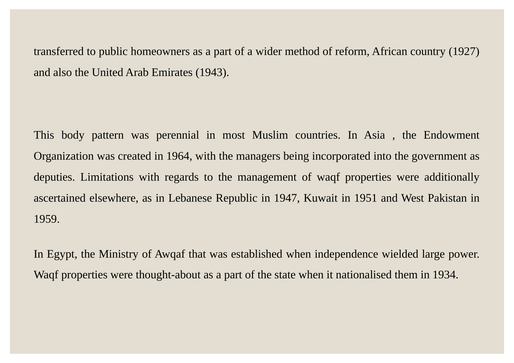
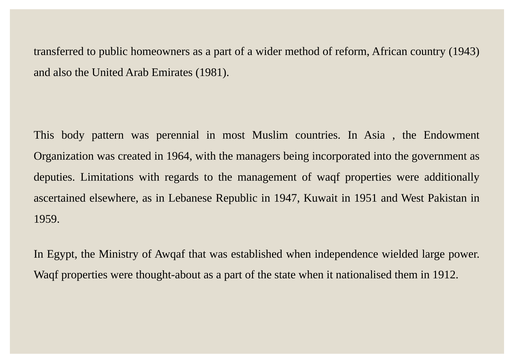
1927: 1927 -> 1943
1943: 1943 -> 1981
1934: 1934 -> 1912
